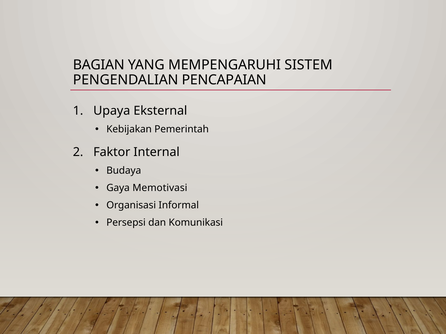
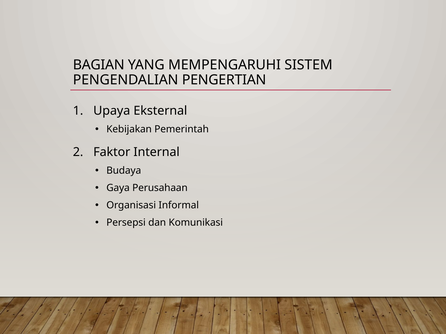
PENCAPAIAN: PENCAPAIAN -> PENGERTIAN
Memotivasi: Memotivasi -> Perusahaan
